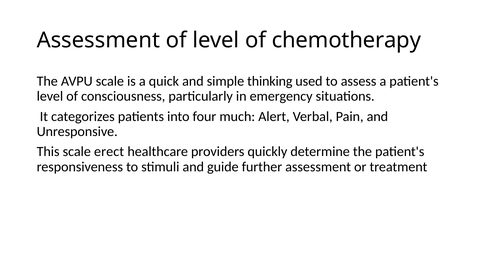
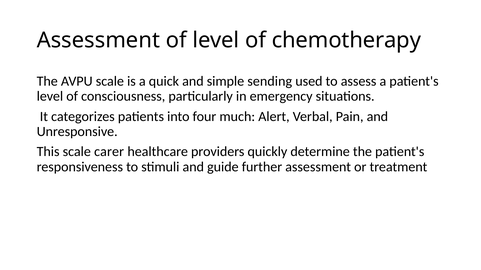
thinking: thinking -> sending
erect: erect -> carer
